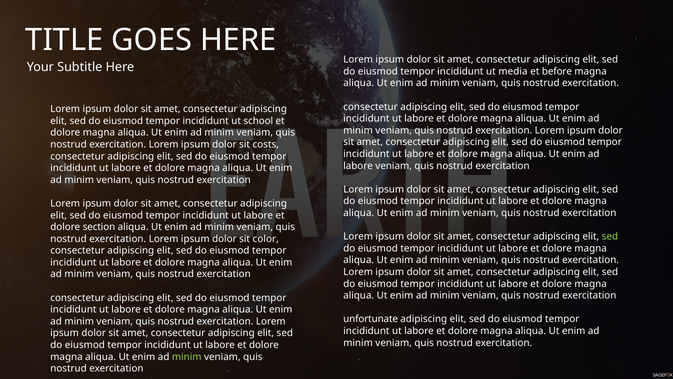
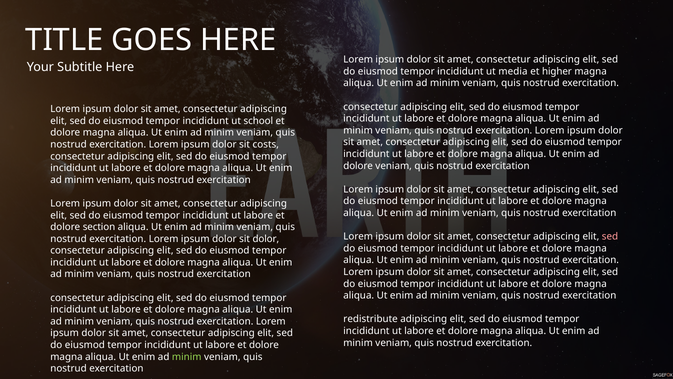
before: before -> higher
labore at (358, 166): labore -> dolore
sed at (610, 236) colour: light green -> pink
sit color: color -> dolor
unfortunate: unfortunate -> redistribute
